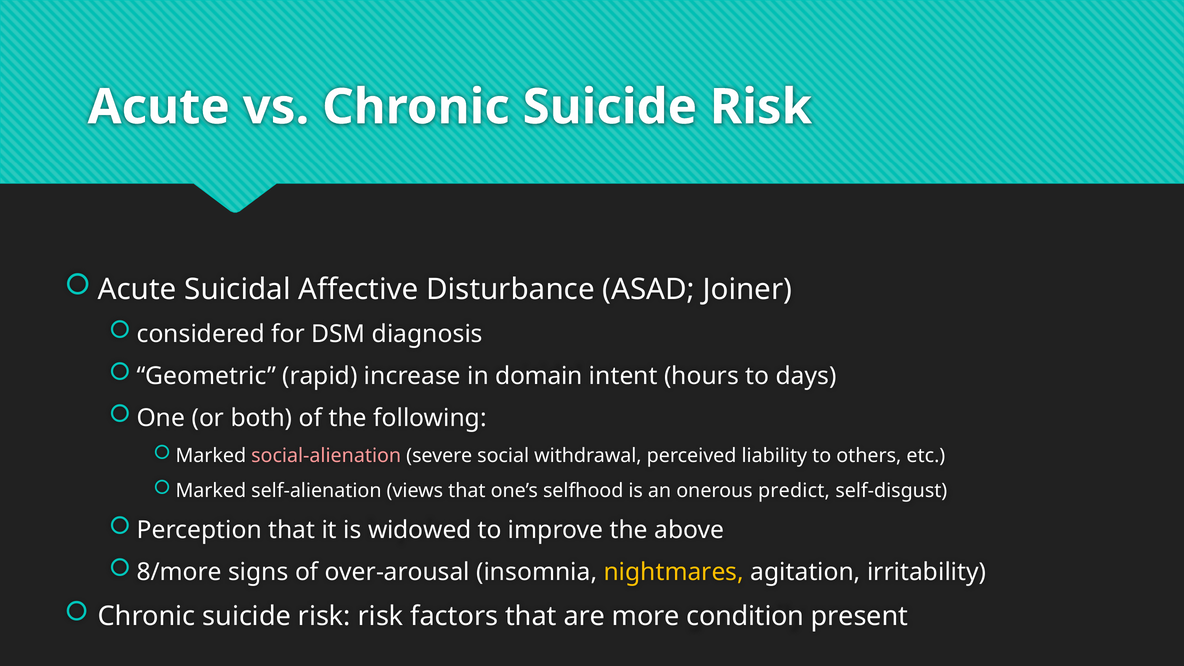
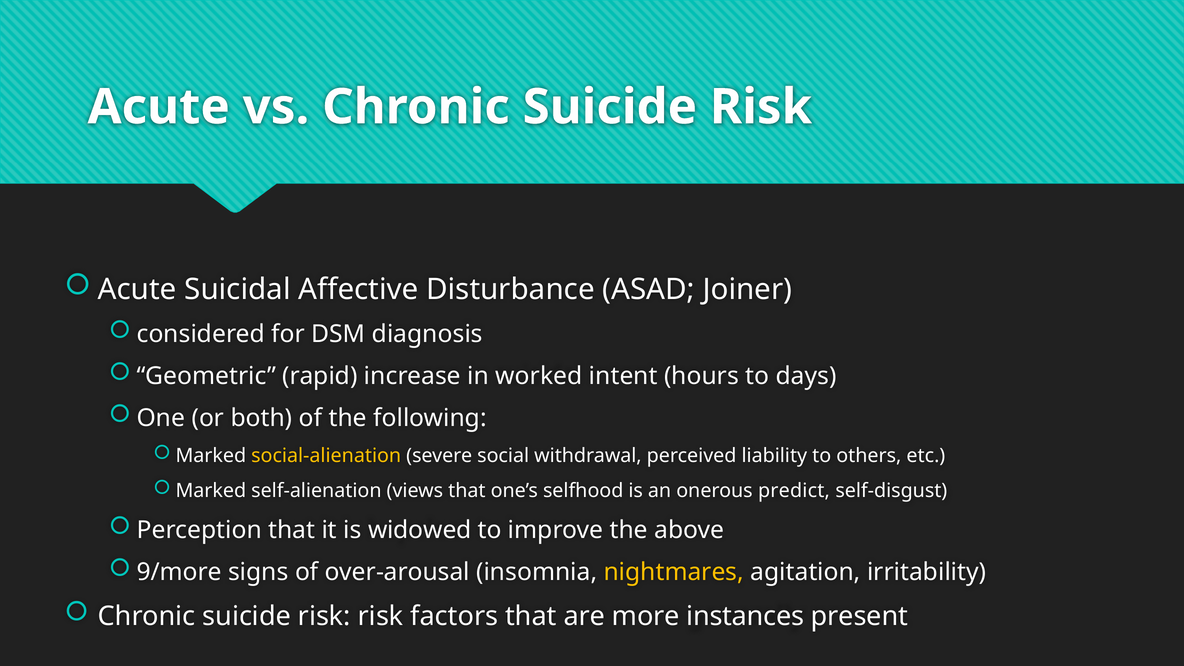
domain: domain -> worked
social-alienation colour: pink -> yellow
8/more: 8/more -> 9/more
condition: condition -> instances
